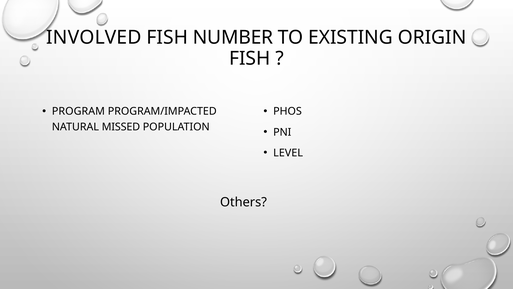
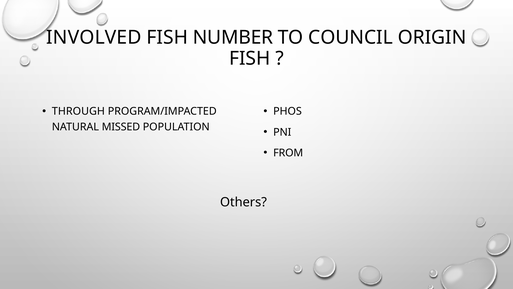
EXISTING: EXISTING -> COUNCIL
PROGRAM: PROGRAM -> THROUGH
LEVEL: LEVEL -> FROM
